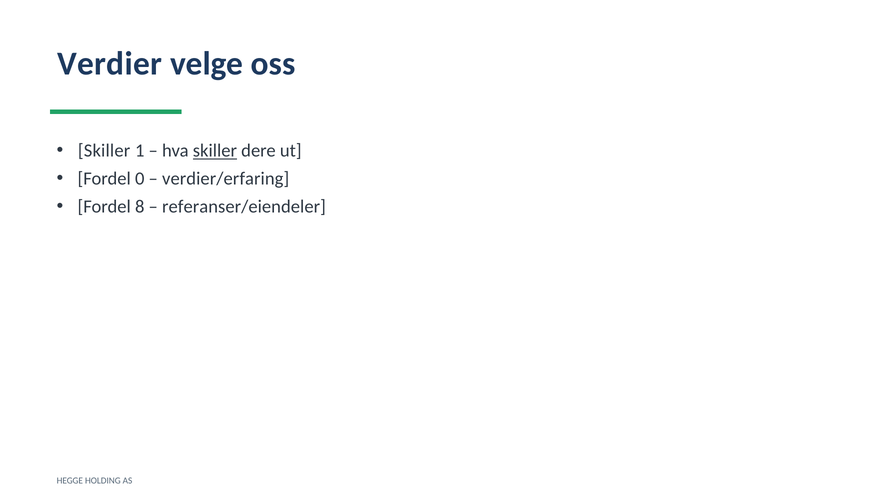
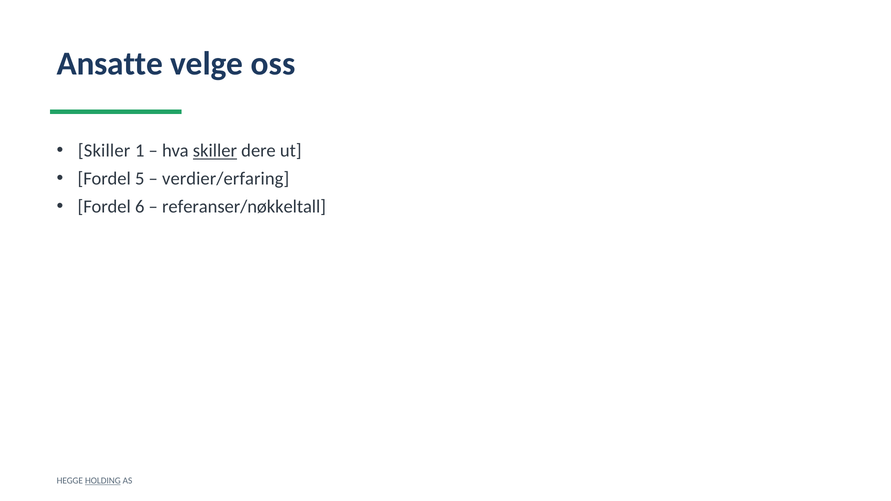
Verdier: Verdier -> Ansatte
0: 0 -> 5
8: 8 -> 6
referanser/eiendeler: referanser/eiendeler -> referanser/nøkkeltall
HOLDING underline: none -> present
